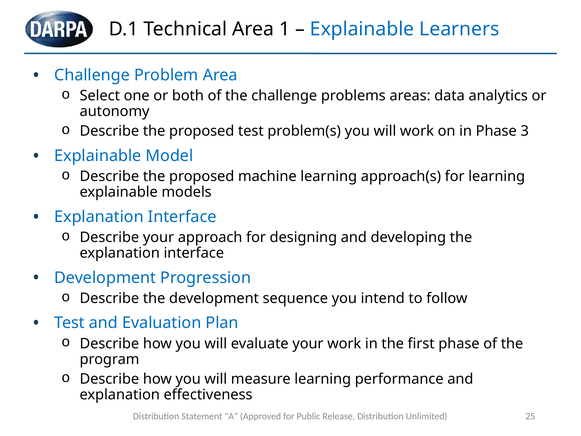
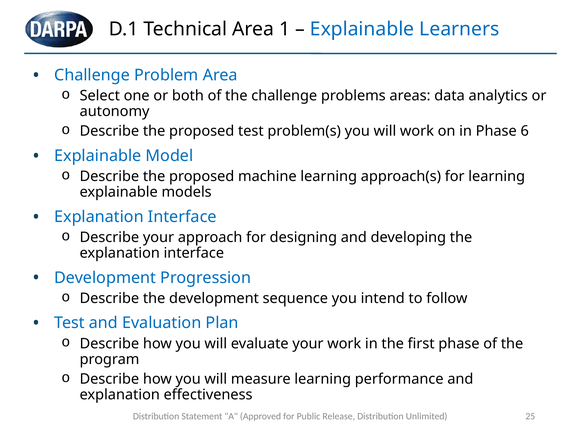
3: 3 -> 6
